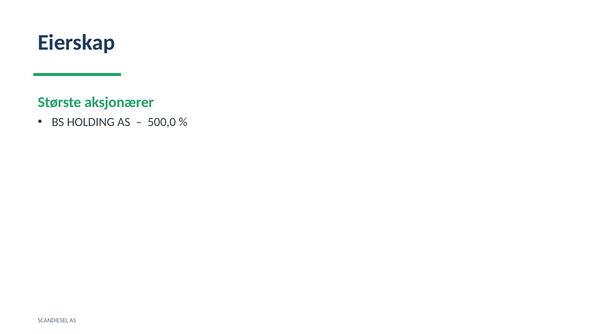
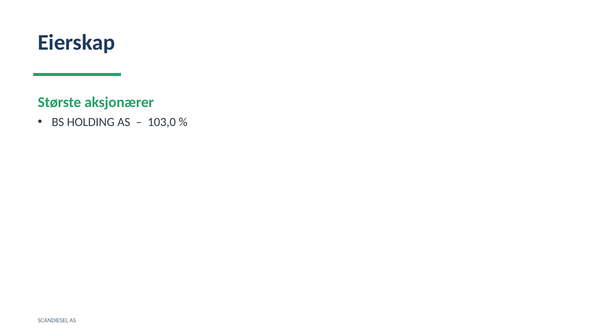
500,0: 500,0 -> 103,0
